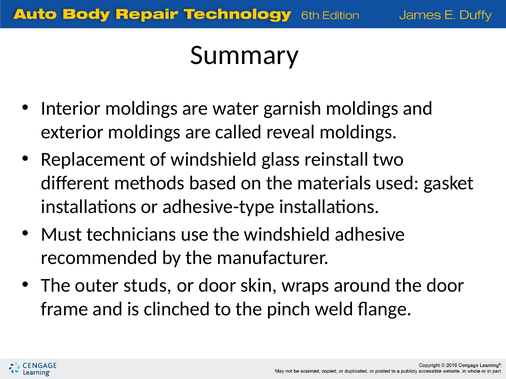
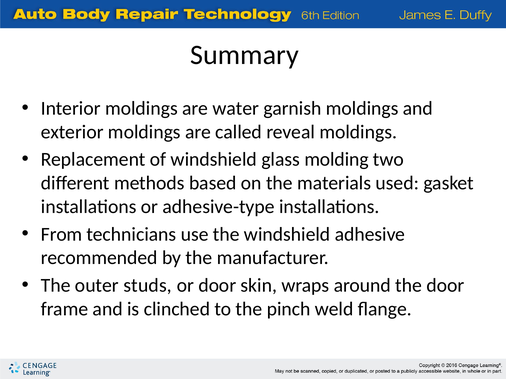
reinstall: reinstall -> molding
Must: Must -> From
